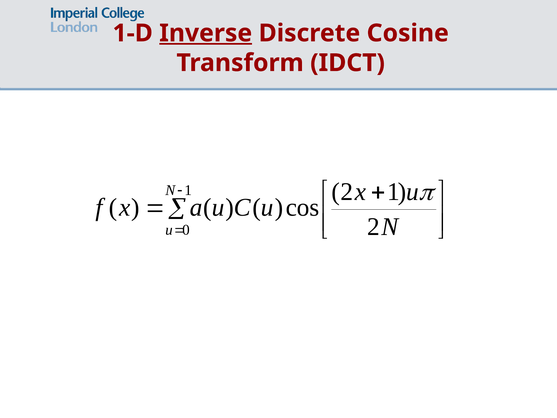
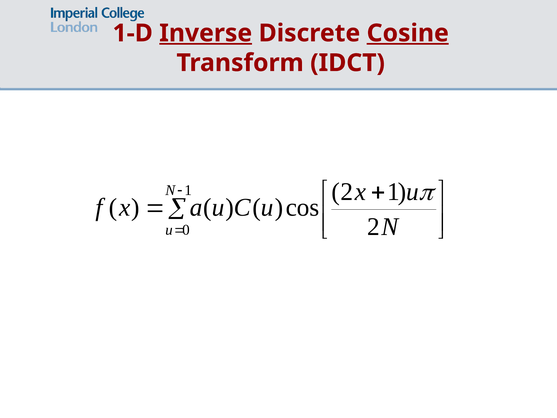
Cosine underline: none -> present
